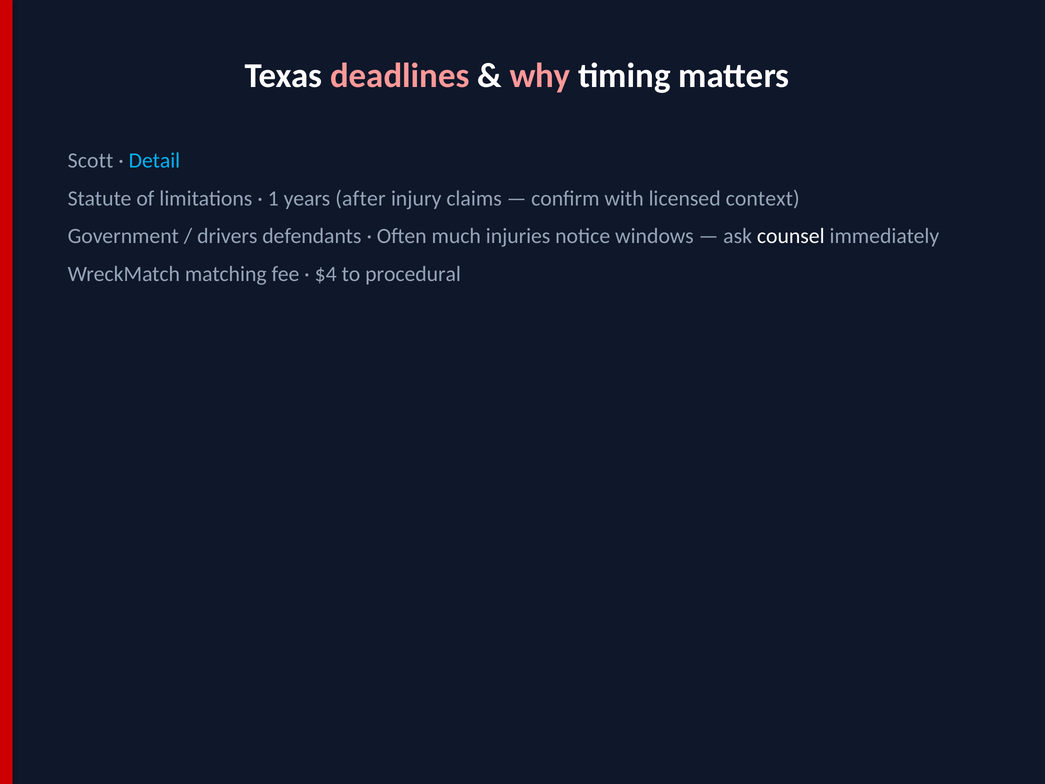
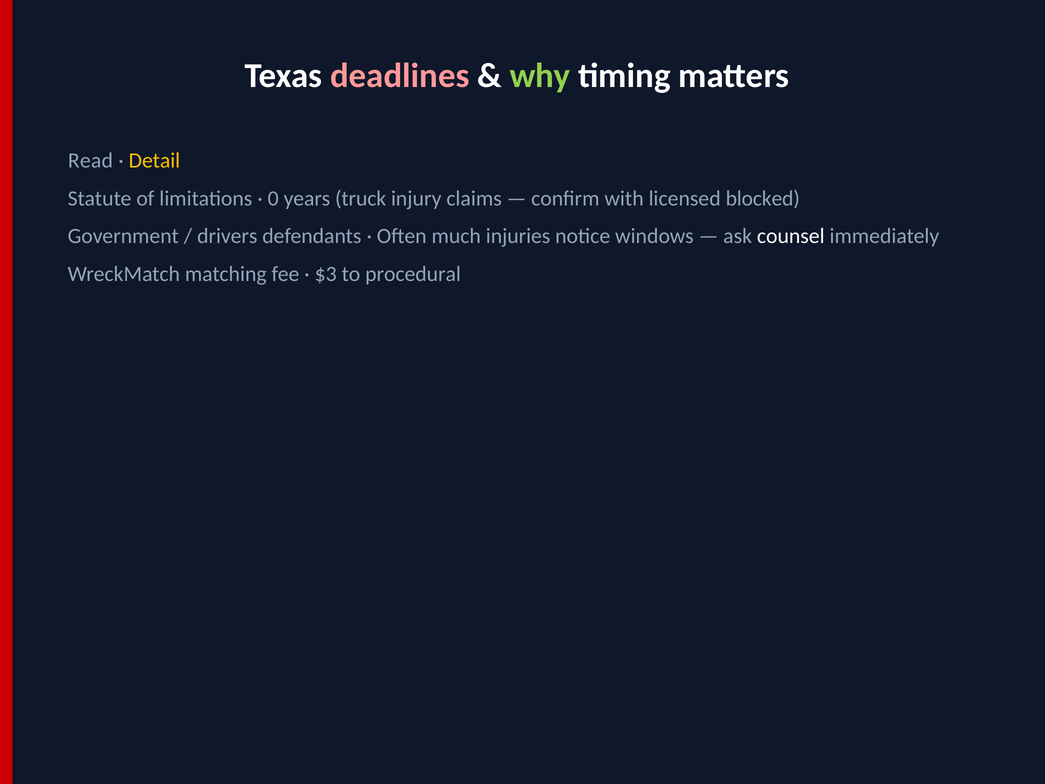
why colour: pink -> light green
Scott: Scott -> Read
Detail colour: light blue -> yellow
1: 1 -> 0
after: after -> truck
context: context -> blocked
$4: $4 -> $3
